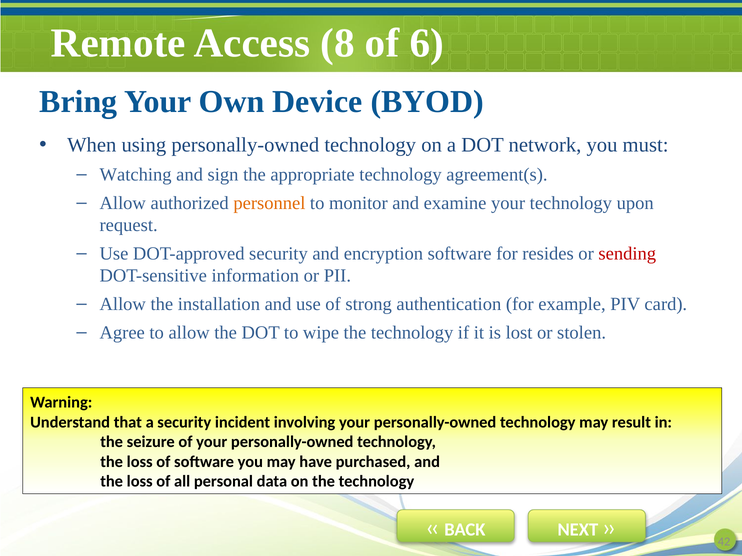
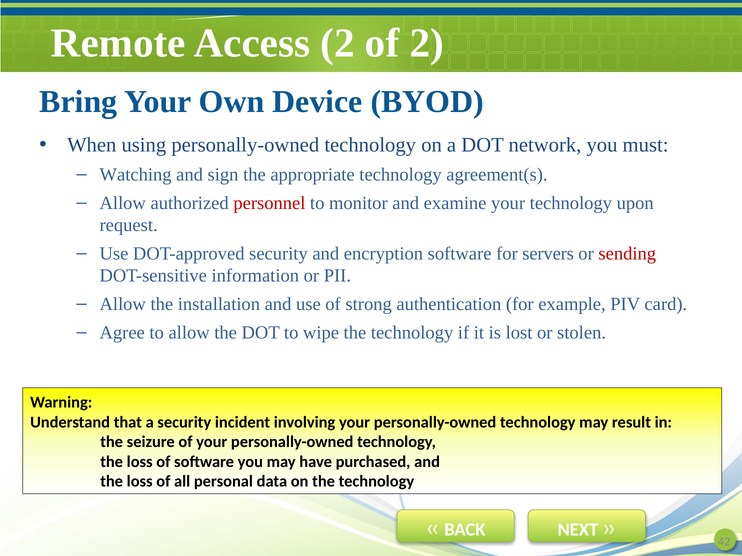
Access 8: 8 -> 2
of 6: 6 -> 2
personnel colour: orange -> red
resides: resides -> servers
